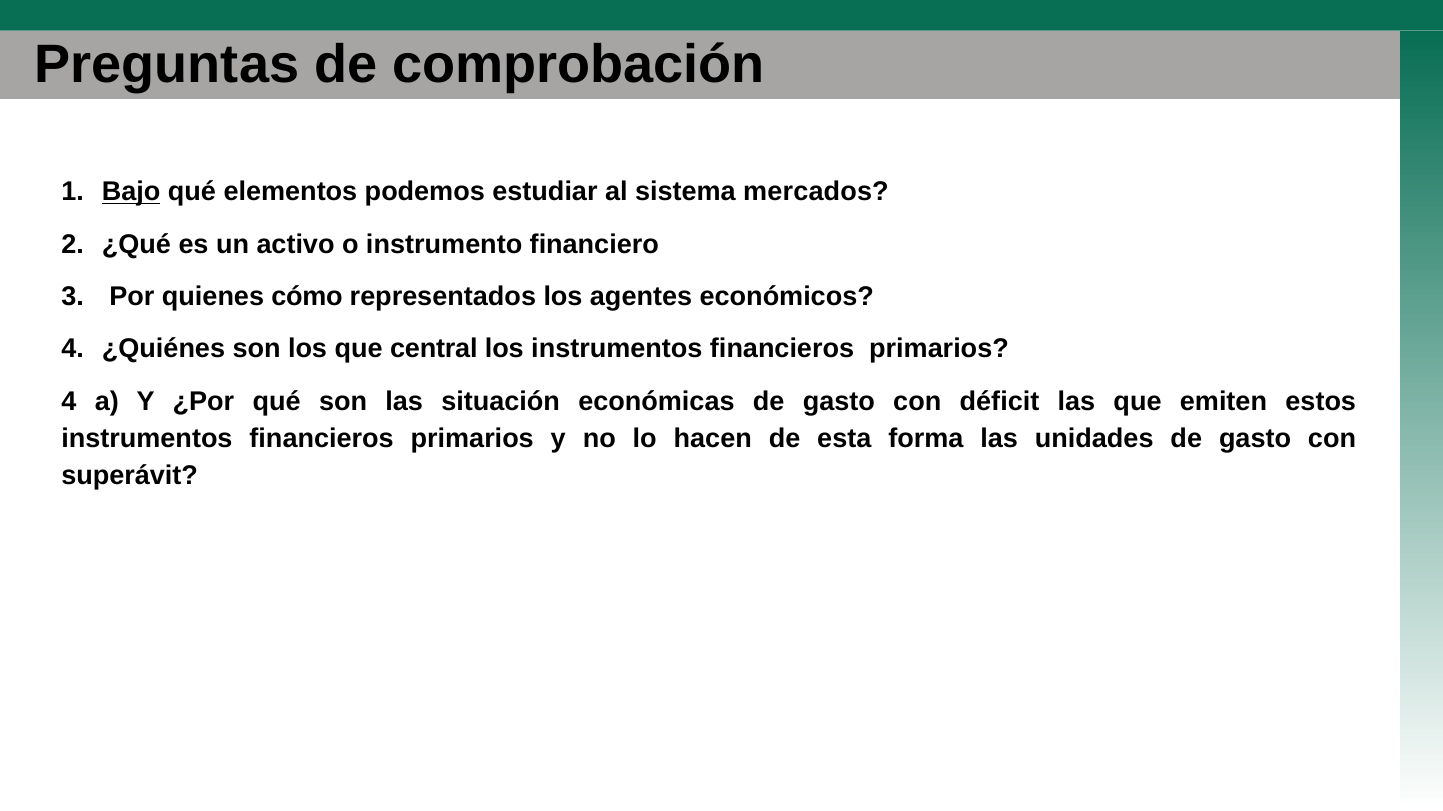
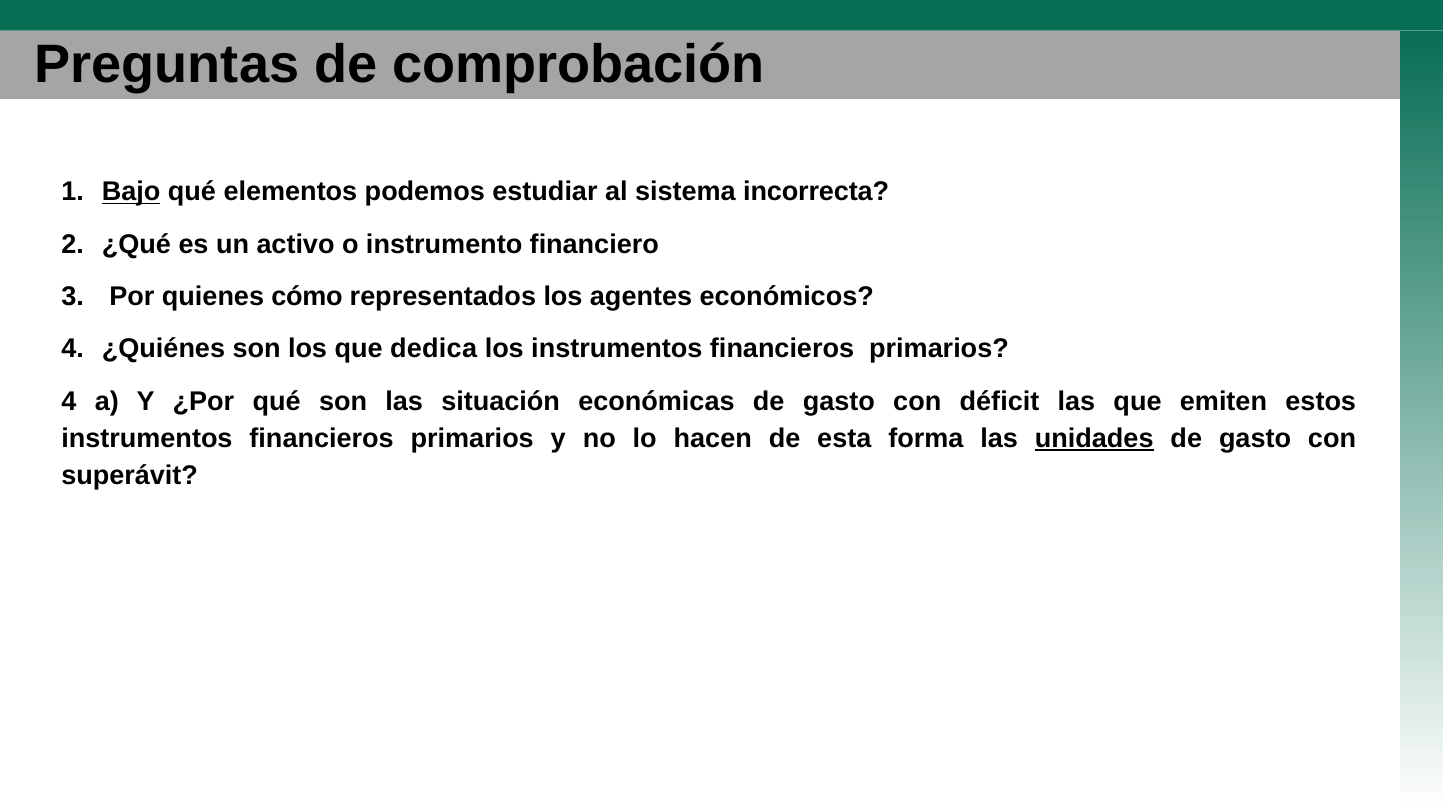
mercados: mercados -> incorrecta
central: central -> dedica
unidades underline: none -> present
